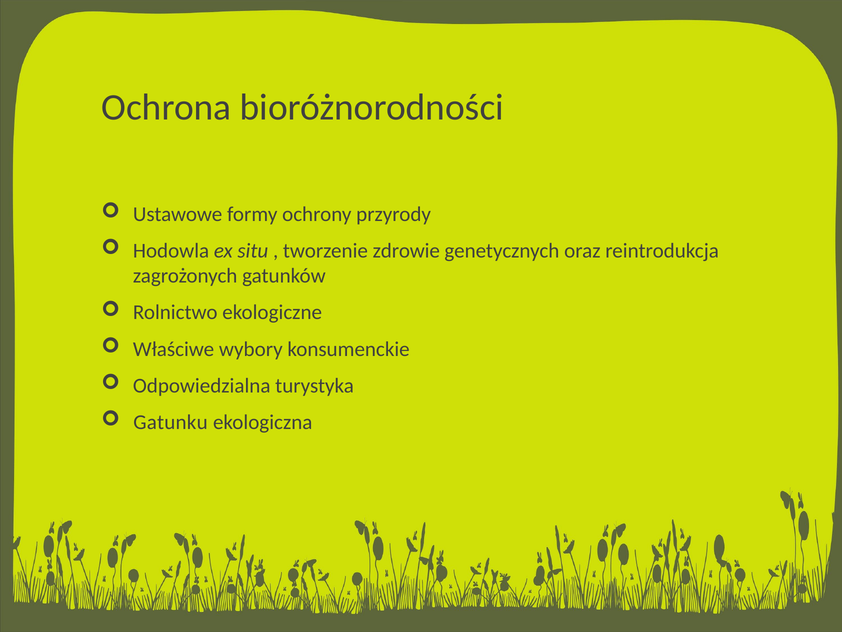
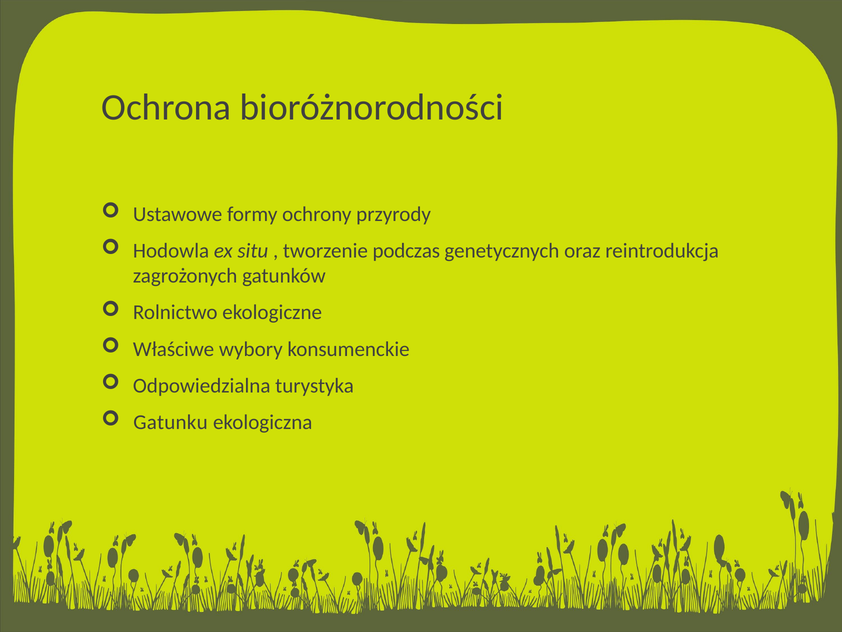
zdrowie: zdrowie -> podczas
